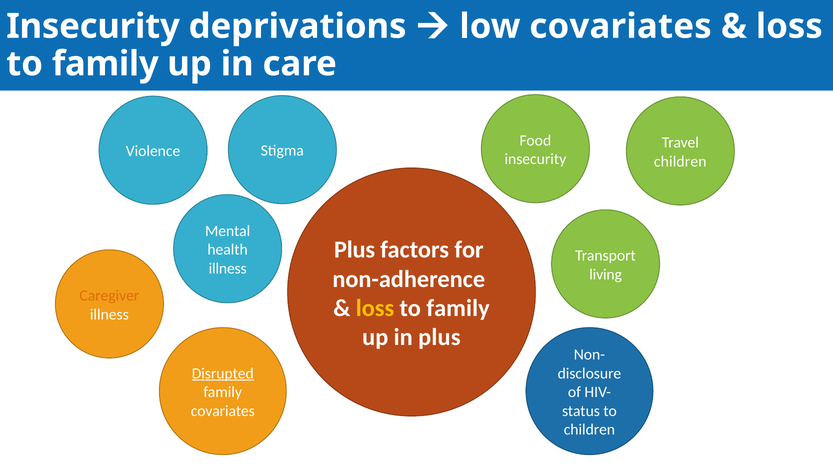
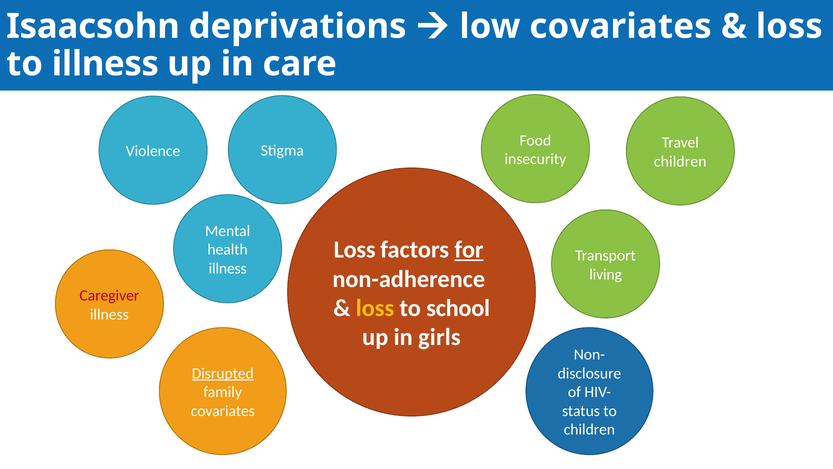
Insecurity at (93, 26): Insecurity -> Isaacsohn
family at (105, 64): family -> illness
Plus at (355, 250): Plus -> Loss
for underline: none -> present
Caregiver colour: orange -> red
family at (458, 308): family -> school
in plus: plus -> girls
